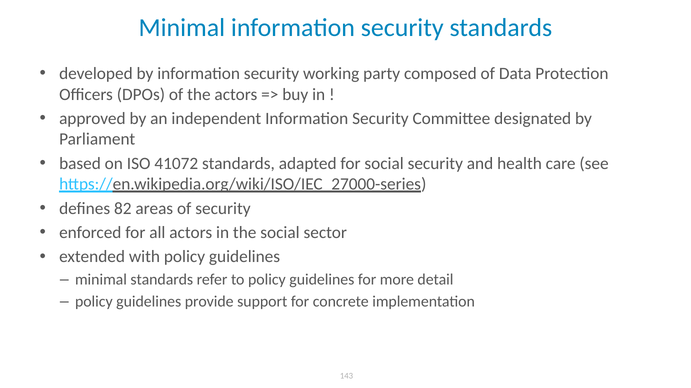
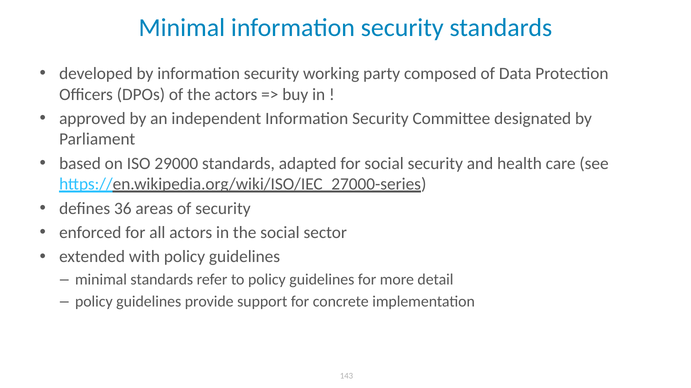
41072: 41072 -> 29000
82: 82 -> 36
